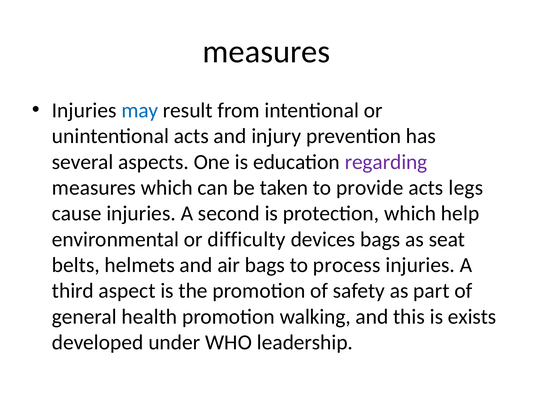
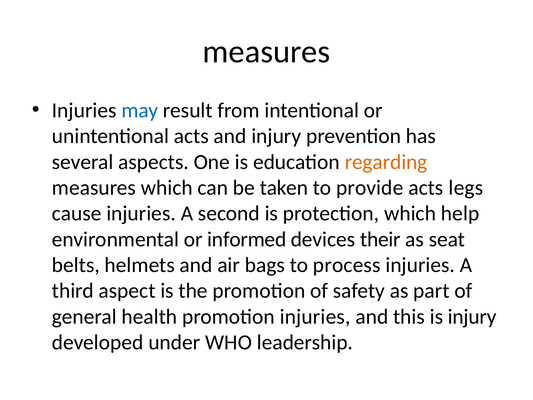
regarding colour: purple -> orange
difficulty: difficulty -> informed
devices bags: bags -> their
promotion walking: walking -> injuries
is exists: exists -> injury
